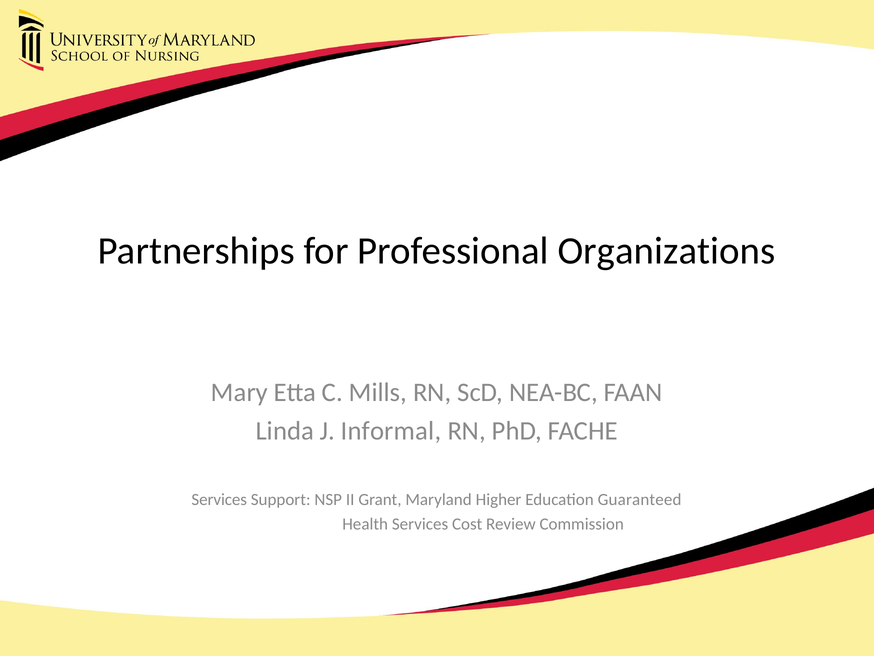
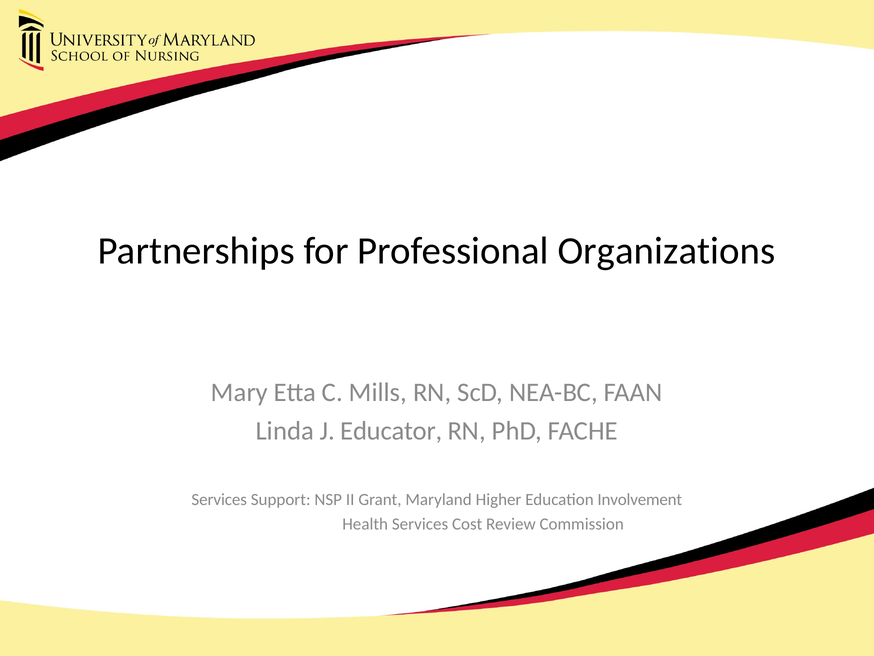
Informal: Informal -> Educator
Guaranteed: Guaranteed -> Involvement
